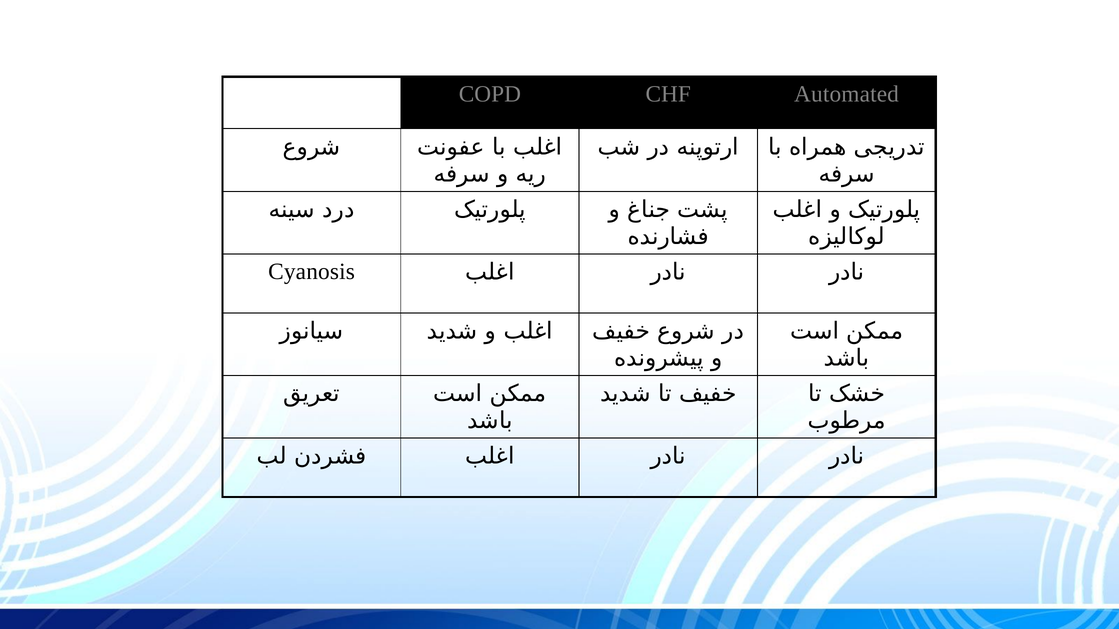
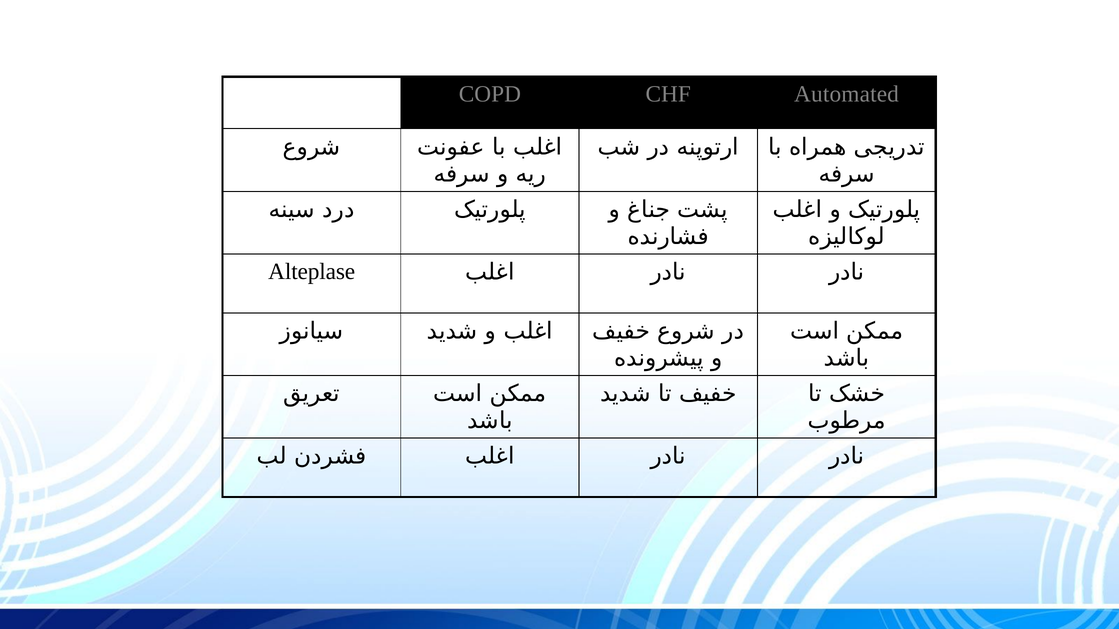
Cyanosis: Cyanosis -> Alteplase
